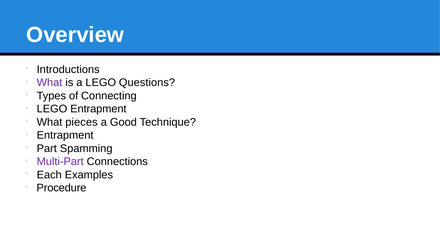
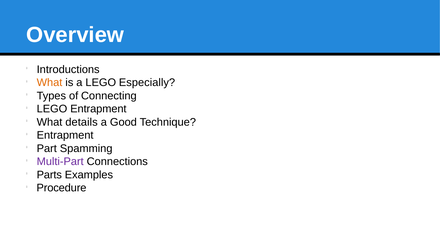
What at (50, 83) colour: purple -> orange
Questions: Questions -> Especially
pieces: pieces -> details
Each: Each -> Parts
